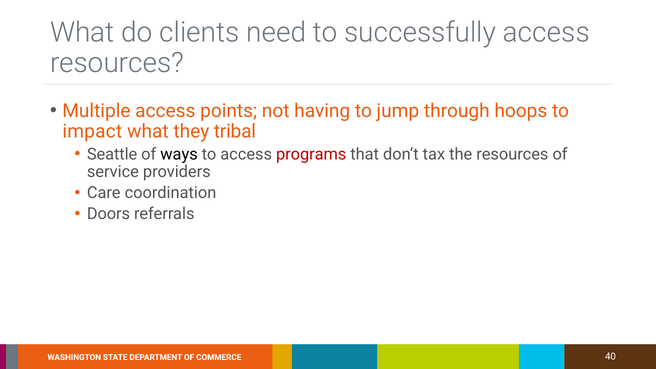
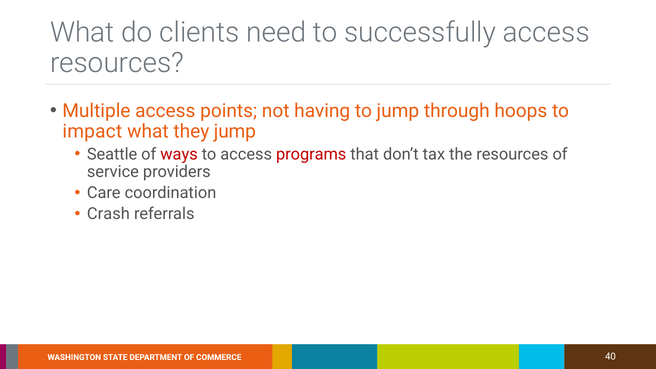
they tribal: tribal -> jump
ways colour: black -> red
Doors: Doors -> Crash
